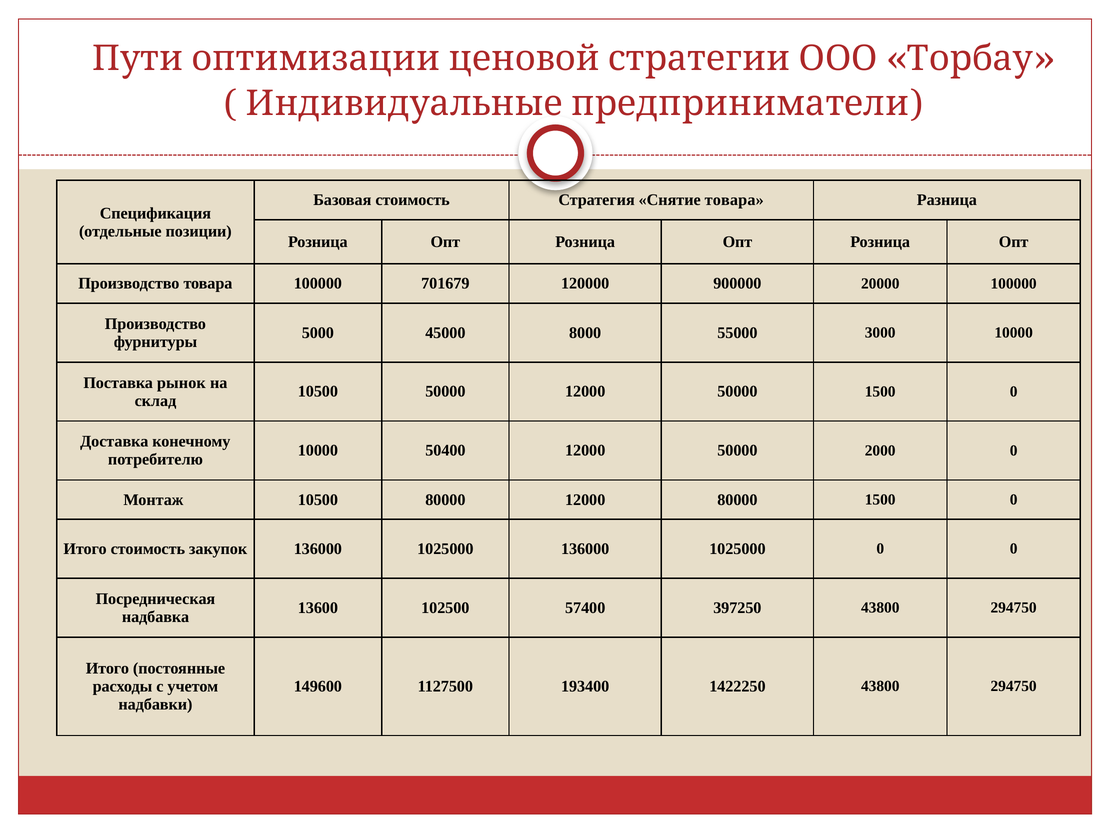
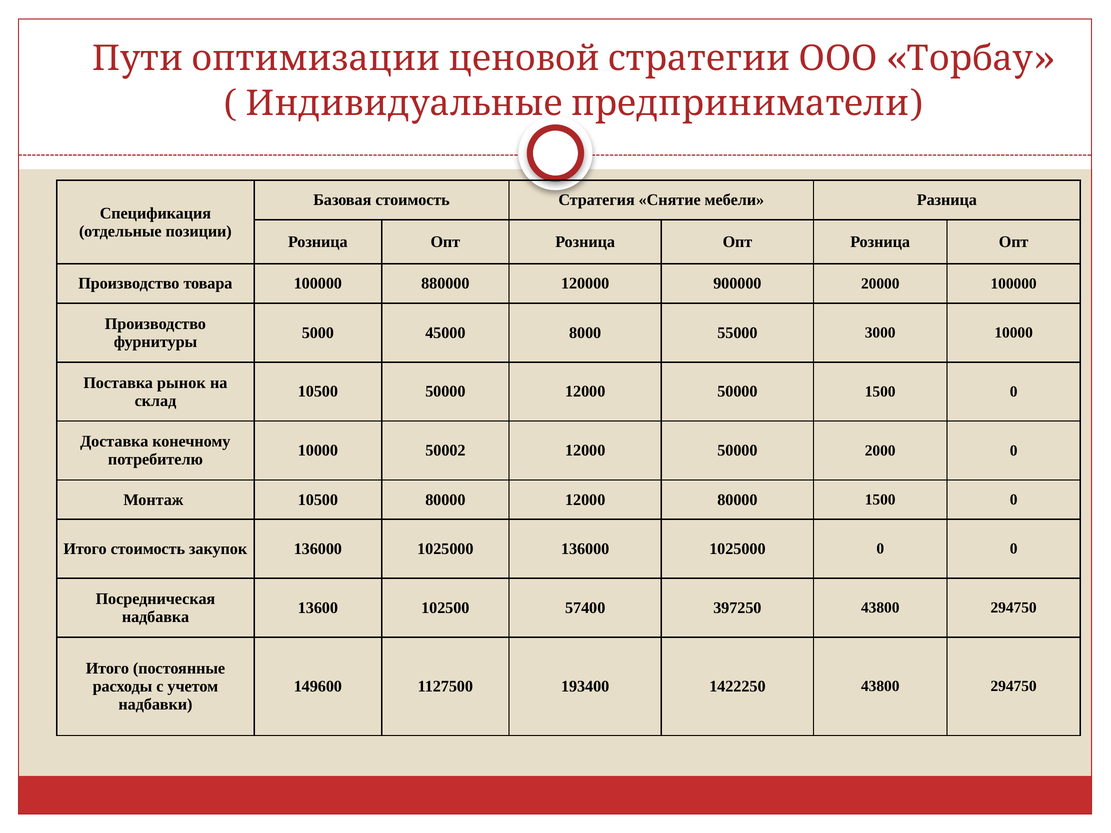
Снятие товара: товара -> мебели
701679: 701679 -> 880000
50400: 50400 -> 50002
